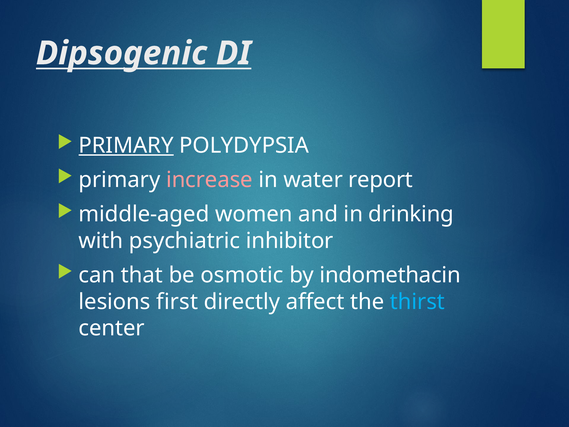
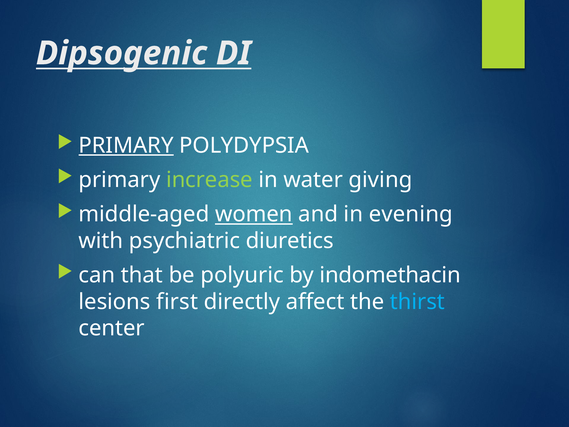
increase colour: pink -> light green
report: report -> giving
women underline: none -> present
drinking: drinking -> evening
inhibitor: inhibitor -> diuretics
osmotic: osmotic -> polyuric
